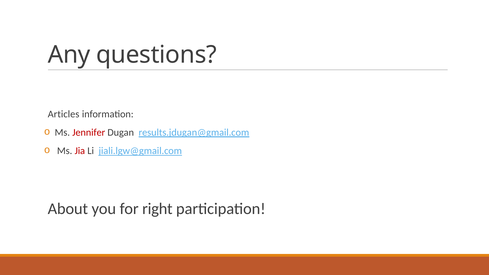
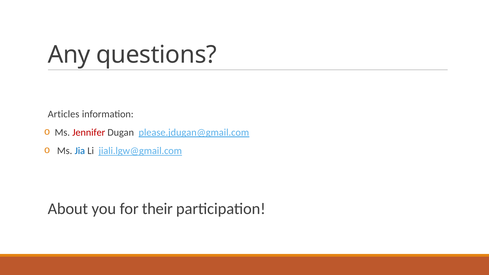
results.jdugan@gmail.com: results.jdugan@gmail.com -> please.jdugan@gmail.com
Jia colour: red -> blue
right: right -> their
